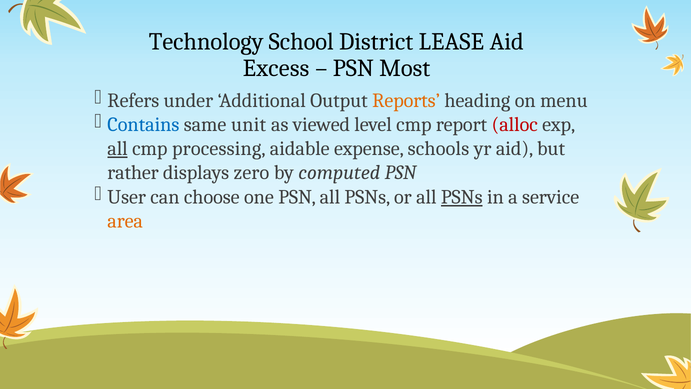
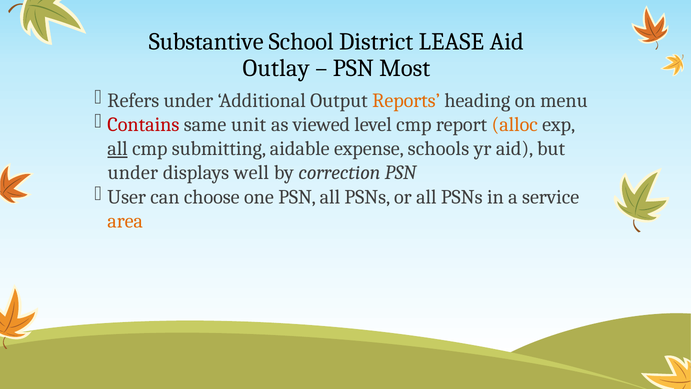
Technology: Technology -> Substantive
Excess: Excess -> Outlay
Contains colour: blue -> red
alloc colour: red -> orange
processing: processing -> submitting
rather at (133, 173): rather -> under
zero: zero -> well
computed: computed -> correction
PSNs at (462, 197) underline: present -> none
